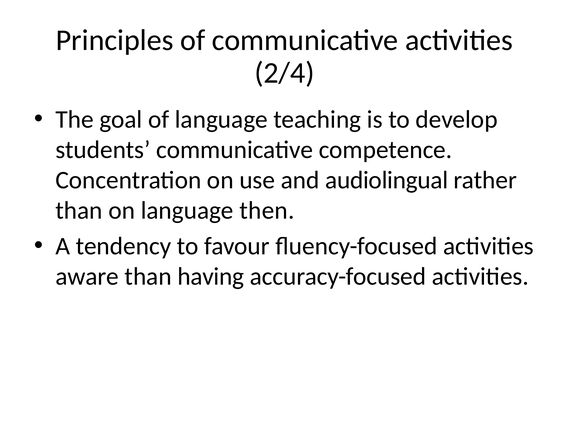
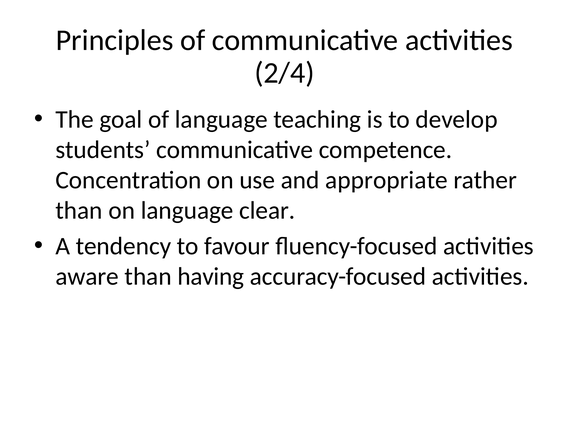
audiolingual: audiolingual -> appropriate
then: then -> clear
